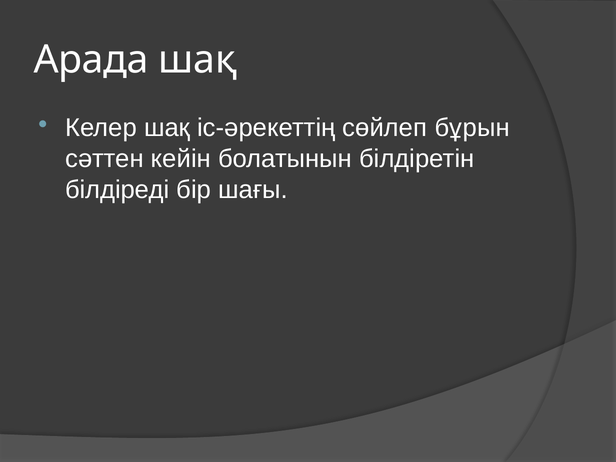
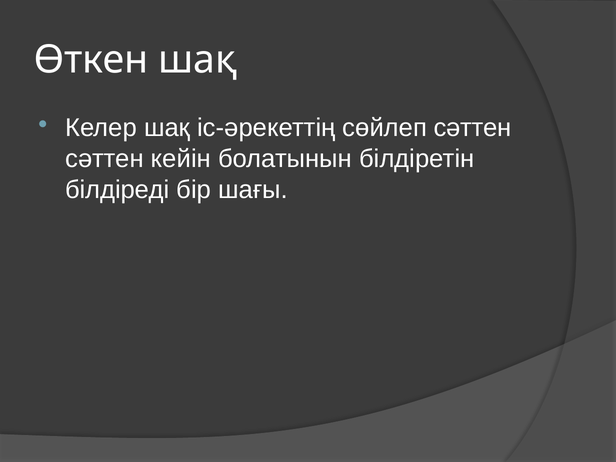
Арада: Арада -> Өткен
сөйлеп бұрын: бұрын -> сәттен
